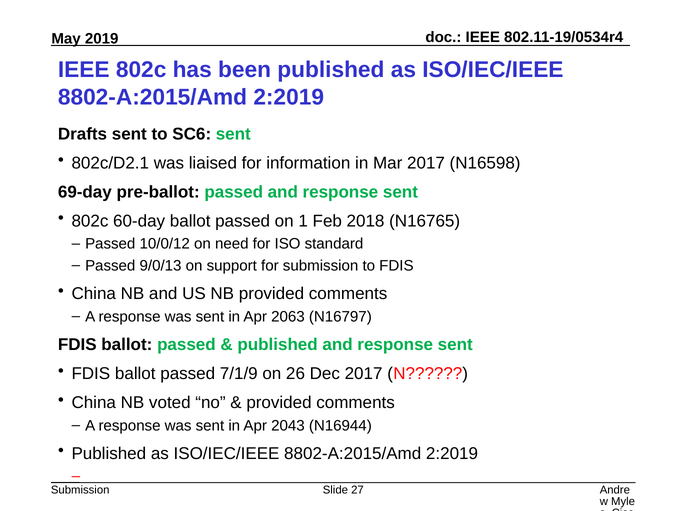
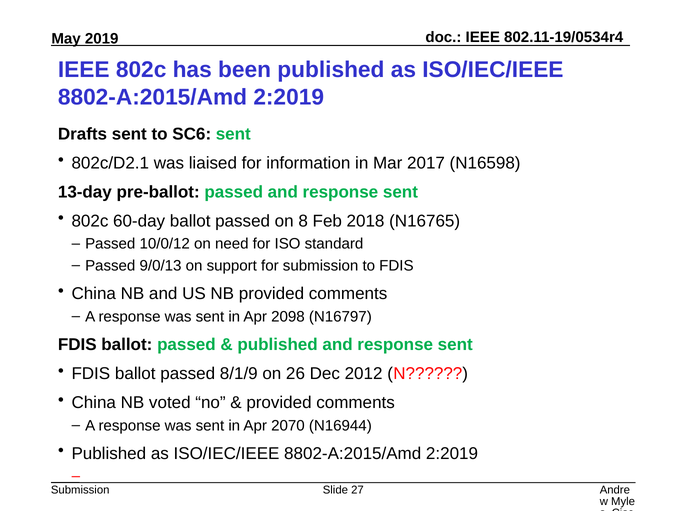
69-day: 69-day -> 13-day
1: 1 -> 8
2063: 2063 -> 2098
7/1/9: 7/1/9 -> 8/1/9
Dec 2017: 2017 -> 2012
2043: 2043 -> 2070
